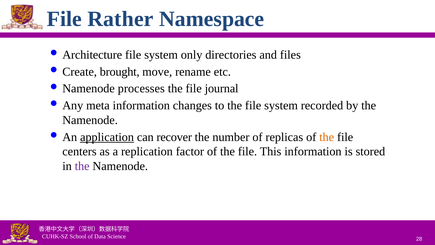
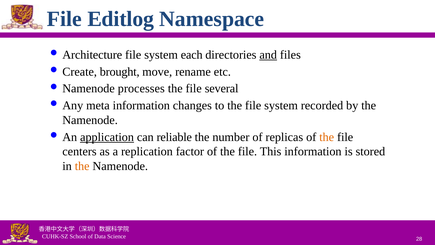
Rather: Rather -> Editlog
only: only -> each
and underline: none -> present
journal: journal -> several
recover: recover -> reliable
the at (82, 166) colour: purple -> orange
